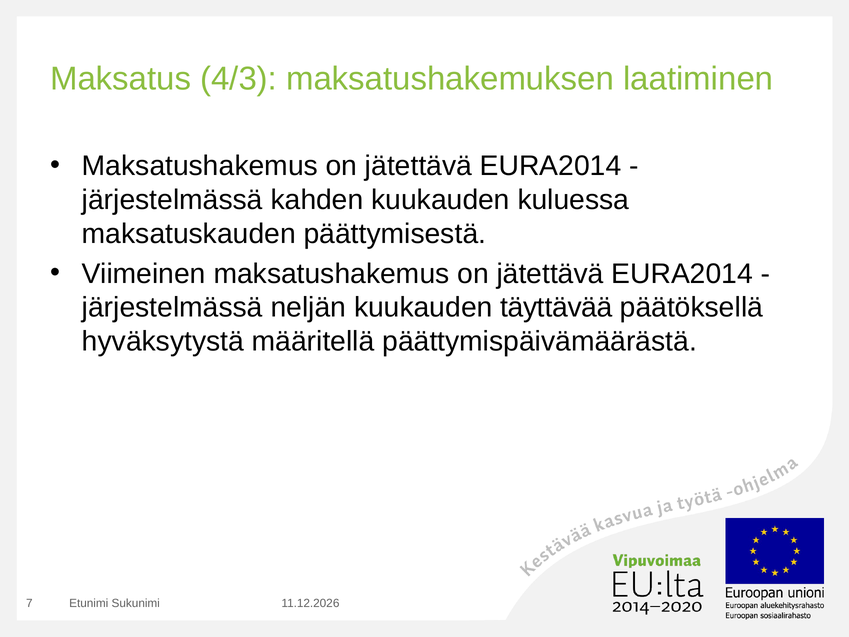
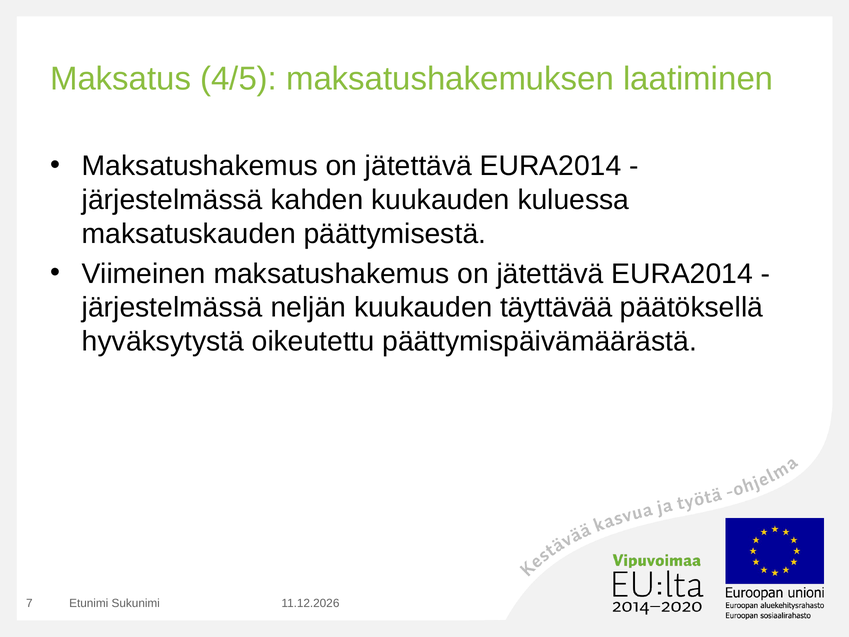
4/3: 4/3 -> 4/5
määritellä: määritellä -> oikeutettu
